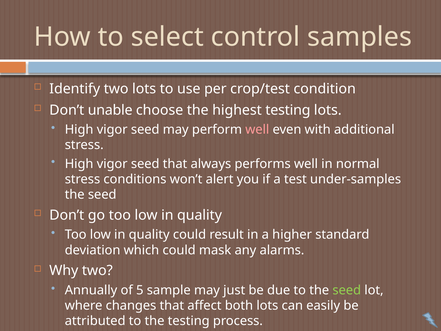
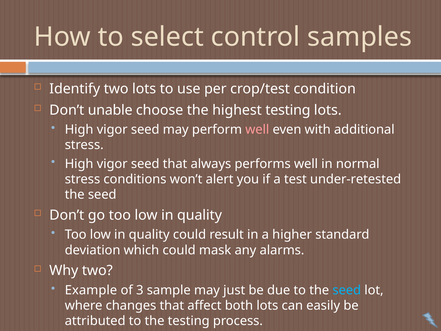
under-samples: under-samples -> under-retested
Annually: Annually -> Example
5: 5 -> 3
seed at (347, 290) colour: light green -> light blue
